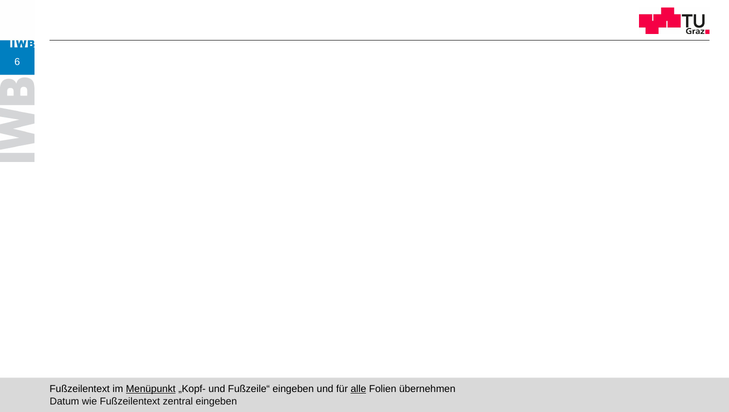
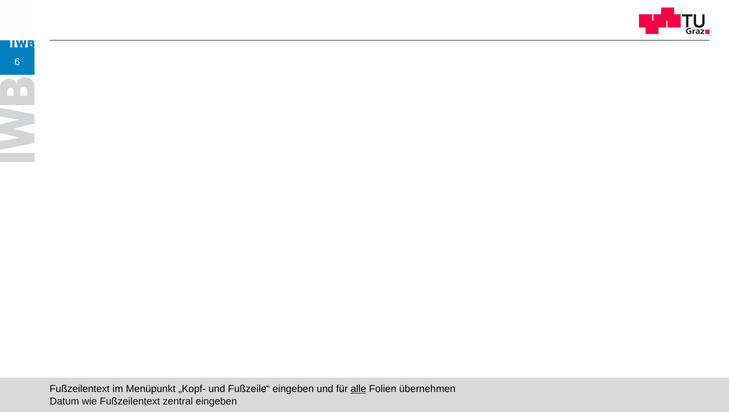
Menüpunkt underline: present -> none
